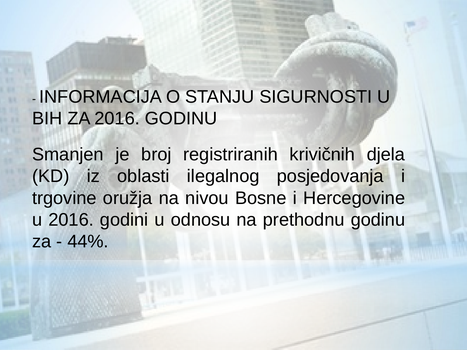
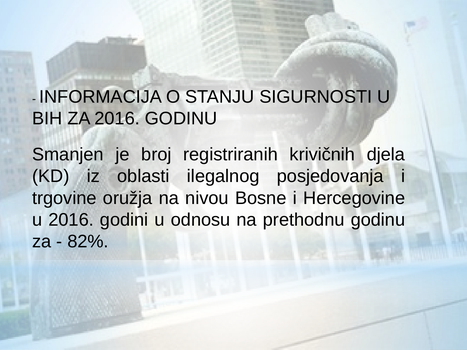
44%: 44% -> 82%
